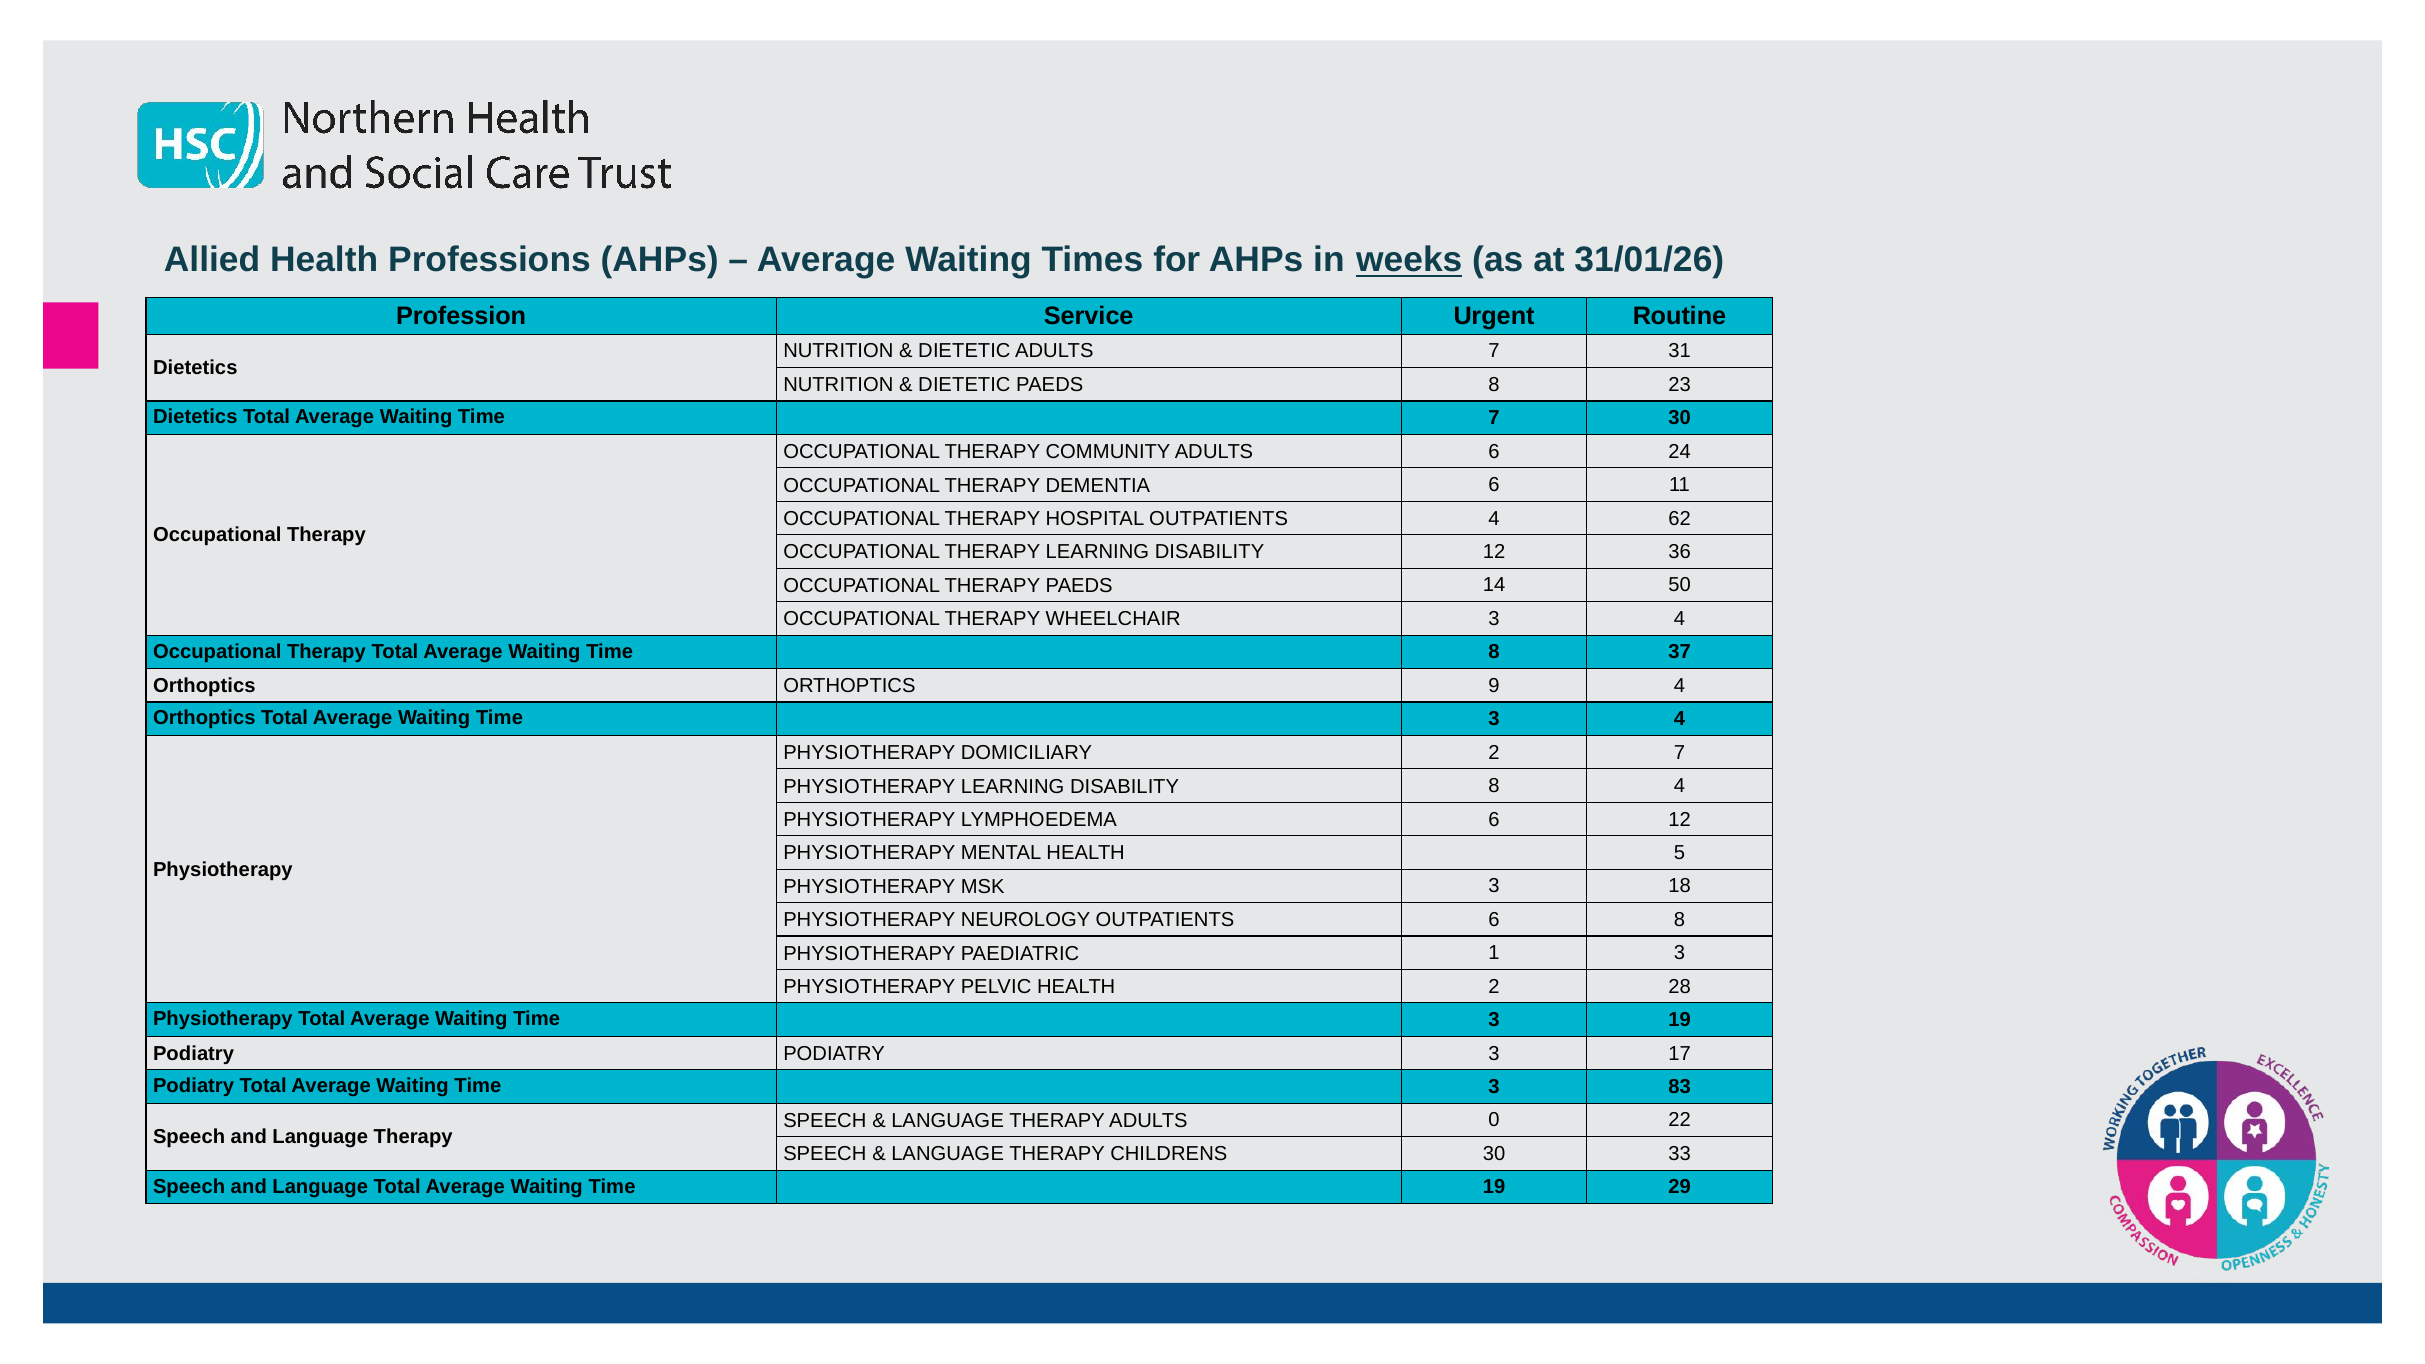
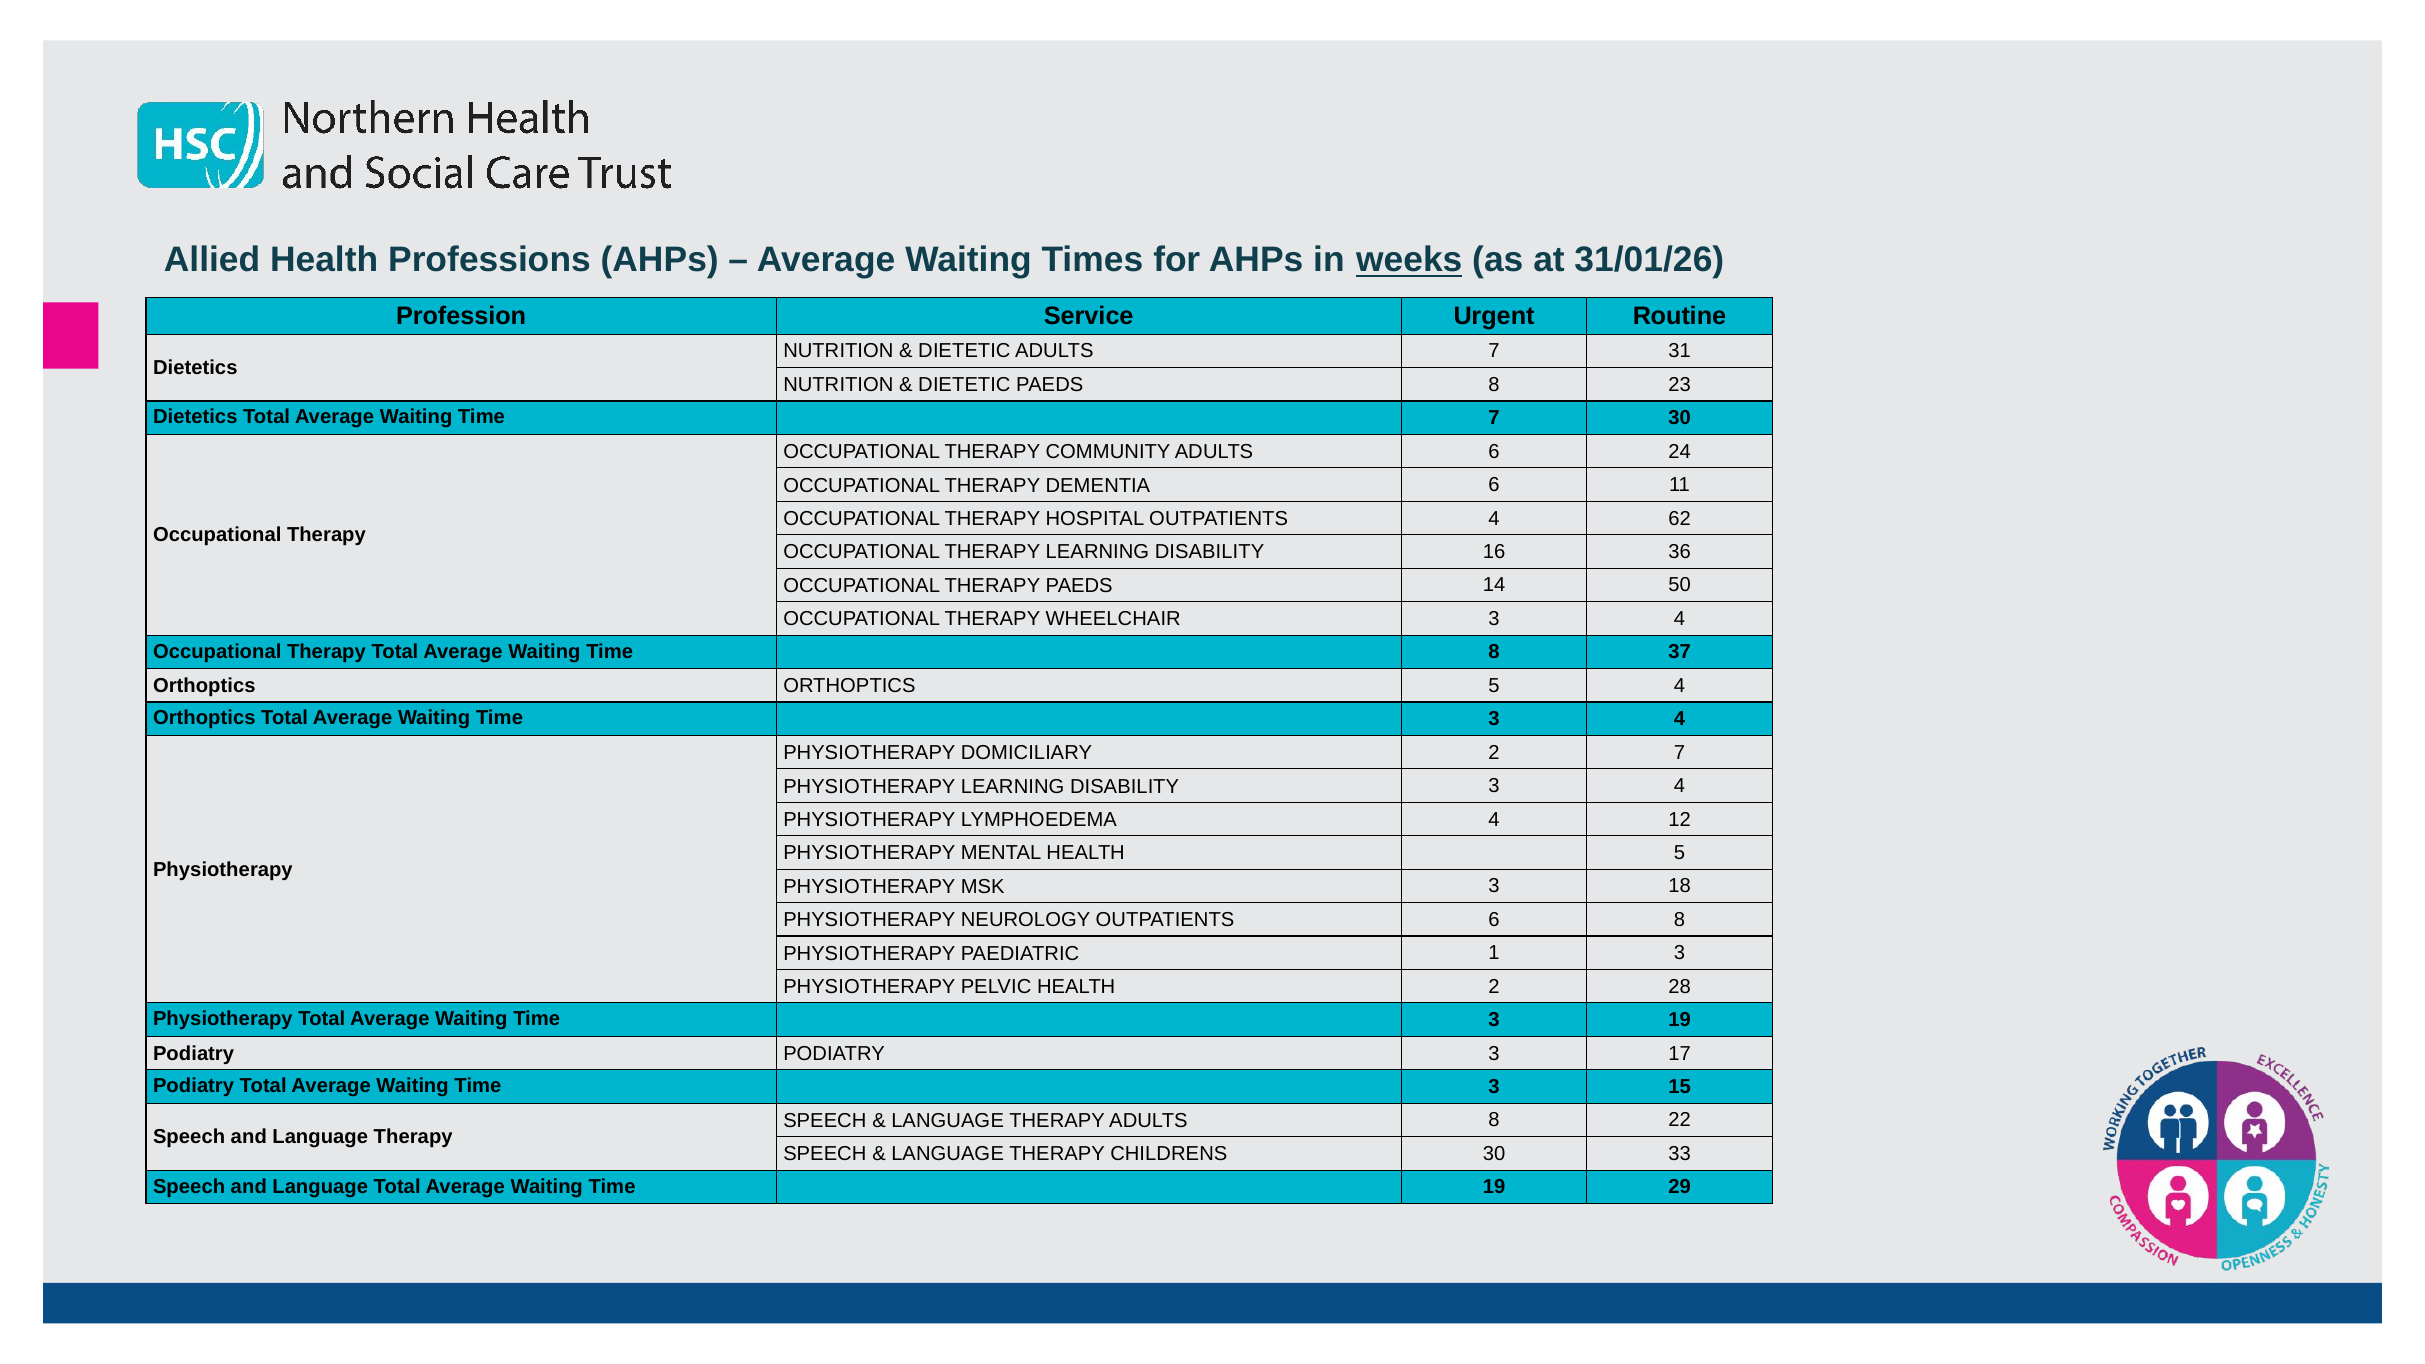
DISABILITY 12: 12 -> 16
ORTHOPTICS 9: 9 -> 5
DISABILITY 8: 8 -> 3
LYMPHOEDEMA 6: 6 -> 4
83: 83 -> 15
ADULTS 0: 0 -> 8
